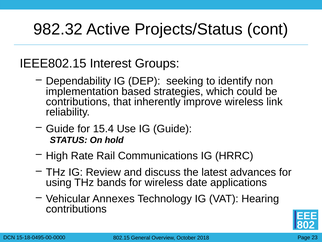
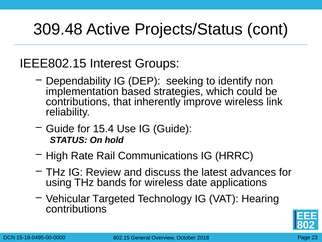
982.32: 982.32 -> 309.48
Annexes: Annexes -> Targeted
